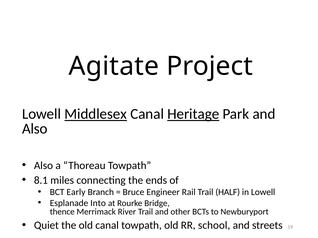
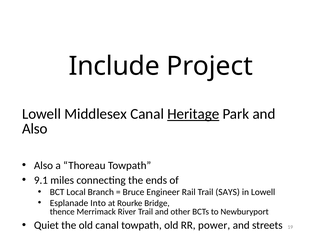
Agitate: Agitate -> Include
Middlesex underline: present -> none
8.1: 8.1 -> 9.1
Early: Early -> Local
HALF: HALF -> SAYS
school: school -> power
